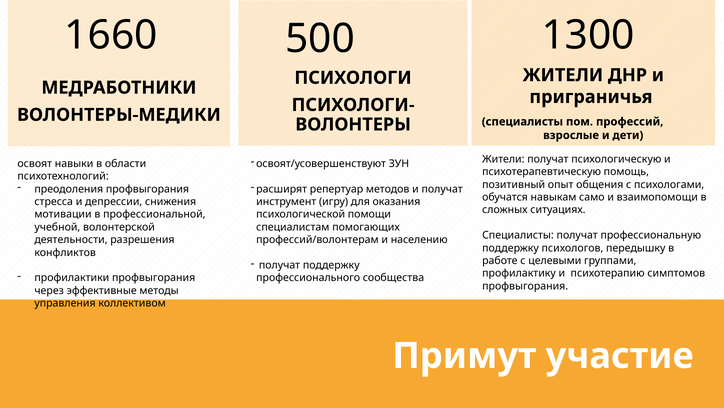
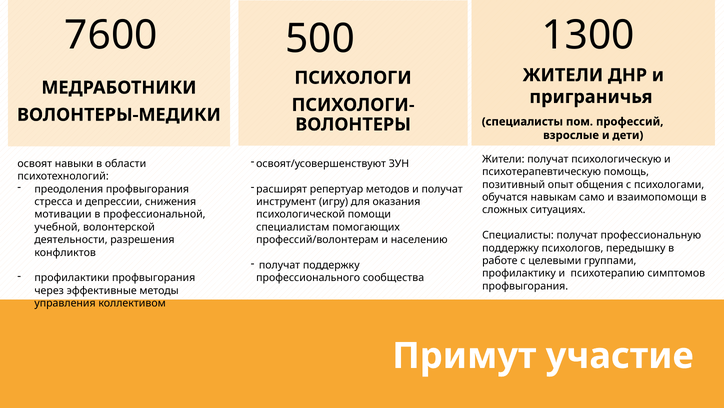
1660: 1660 -> 7600
